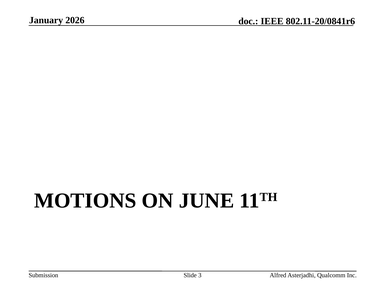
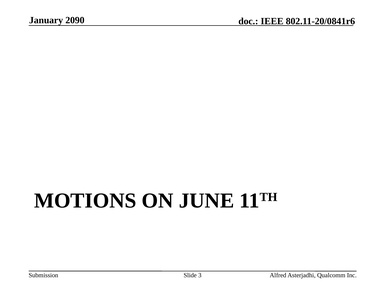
2026: 2026 -> 2090
